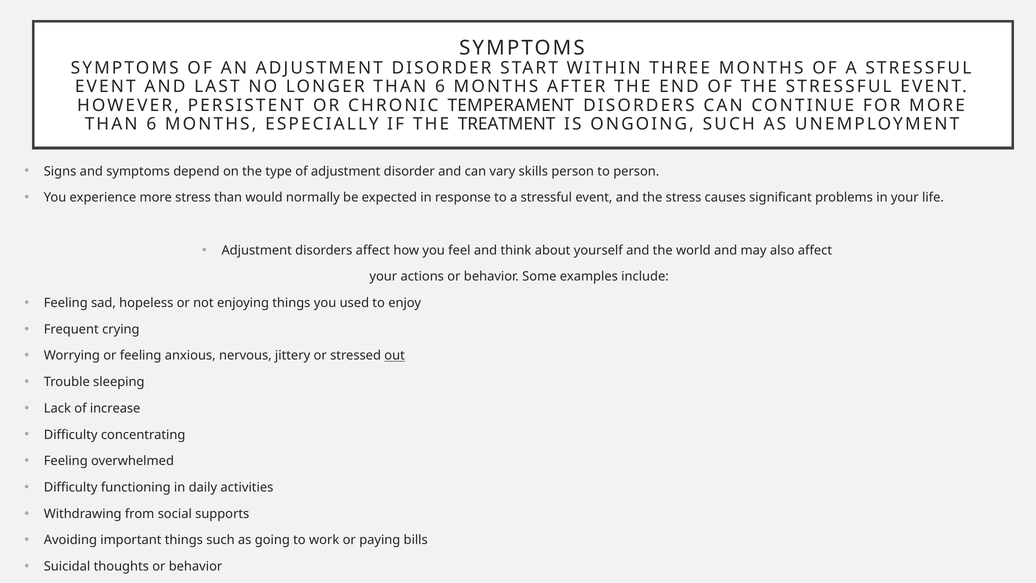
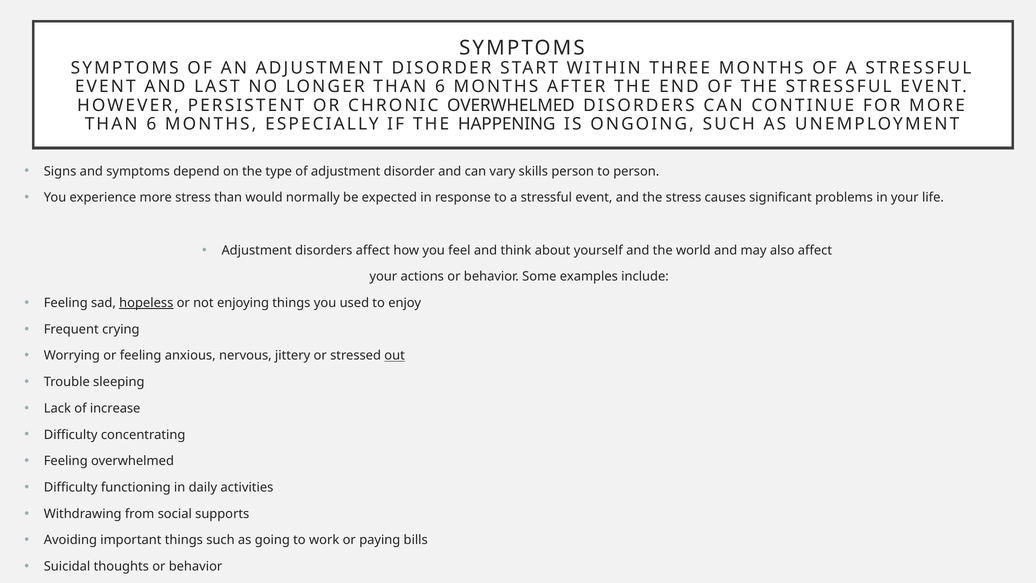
CHRONIC TEMPERAMENT: TEMPERAMENT -> OVERWHELMED
TREATMENT: TREATMENT -> HAPPENING
hopeless underline: none -> present
